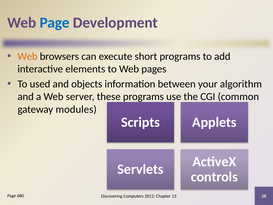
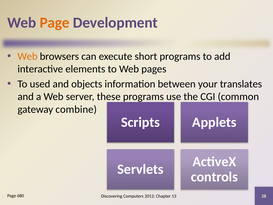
Page at (55, 23) colour: blue -> orange
algorithm: algorithm -> translates
modules: modules -> combine
